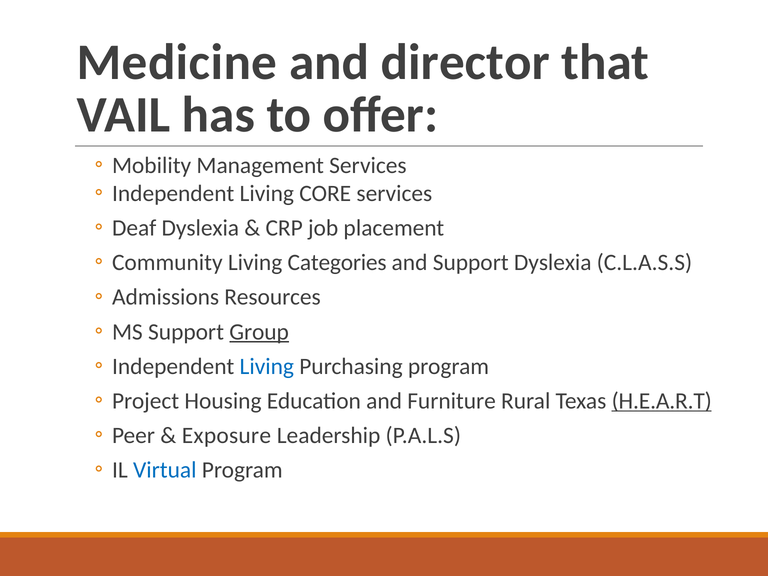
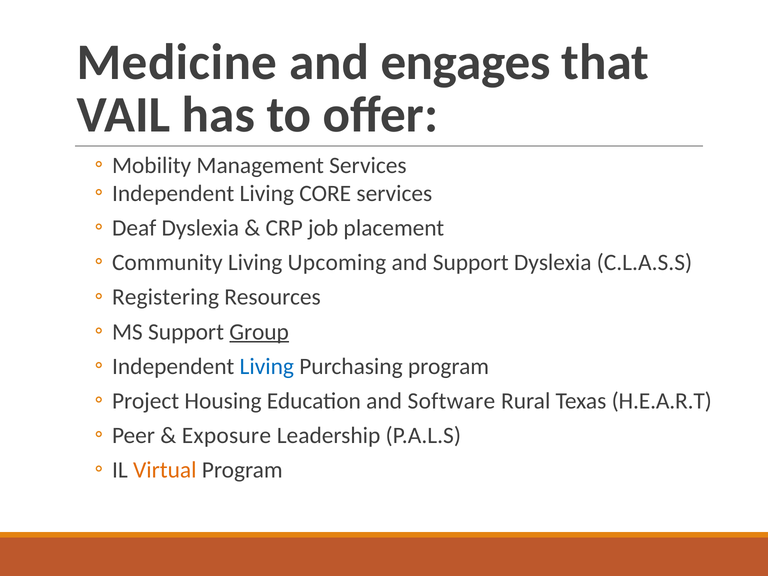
director: director -> engages
Categories: Categories -> Upcoming
Admissions: Admissions -> Registering
Furniture: Furniture -> Software
H.E.A.R.T underline: present -> none
Virtual colour: blue -> orange
